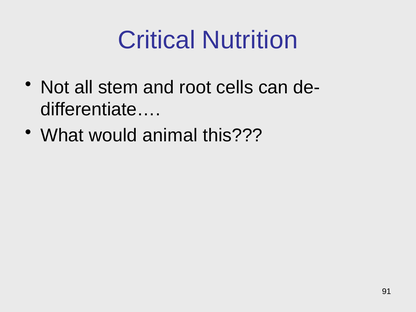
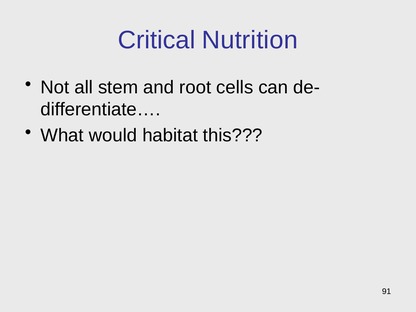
animal: animal -> habitat
